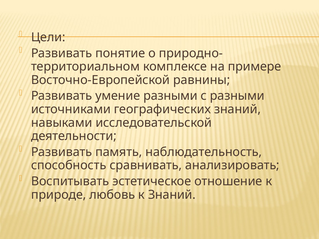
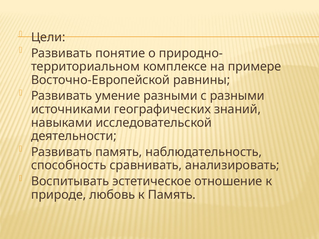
к Знаний: Знаний -> Память
